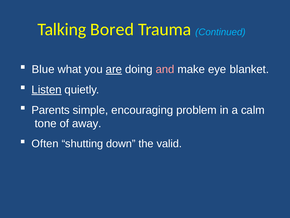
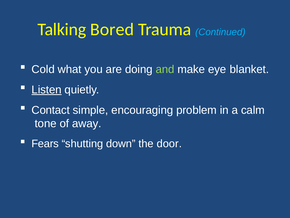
Blue: Blue -> Cold
are underline: present -> none
and colour: pink -> light green
Parents: Parents -> Contact
Often: Often -> Fears
valid: valid -> door
